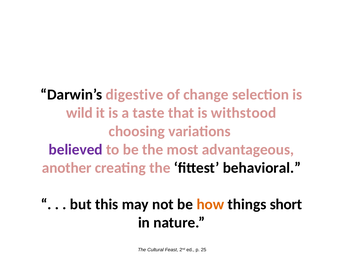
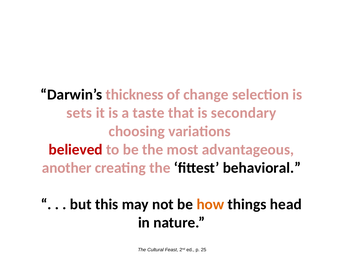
digestive: digestive -> thickness
wild: wild -> sets
withstood: withstood -> secondary
believed colour: purple -> red
short: short -> head
